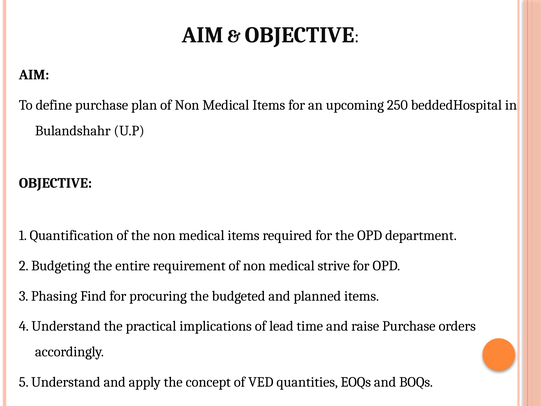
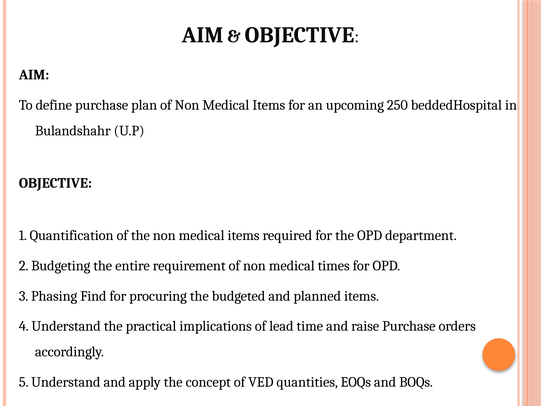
strive: strive -> times
